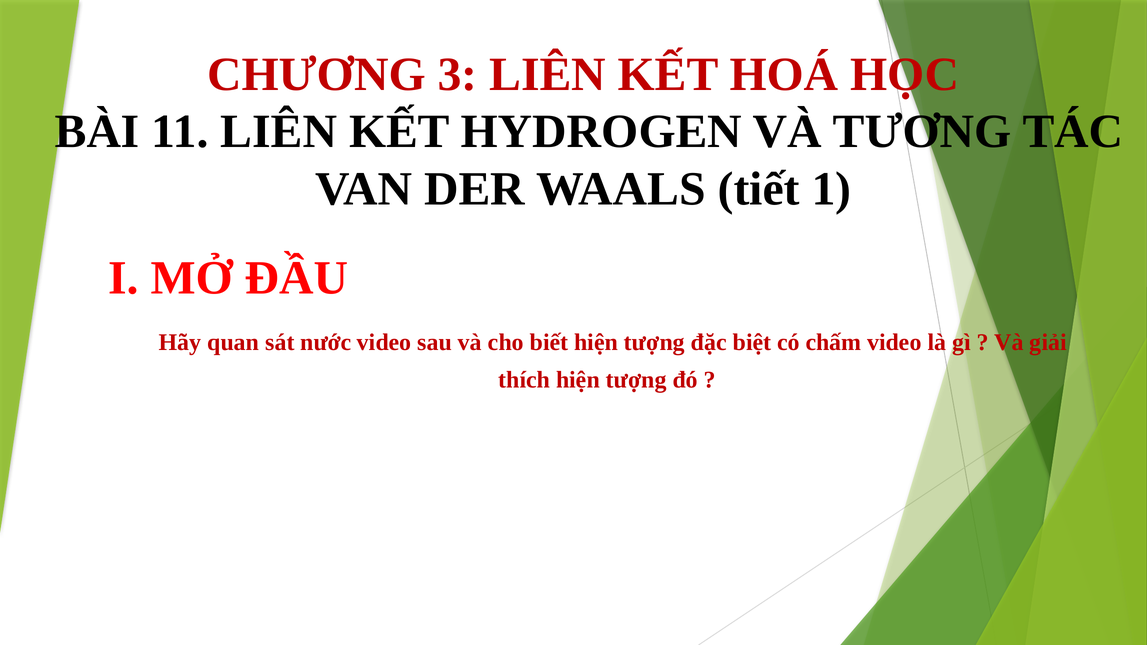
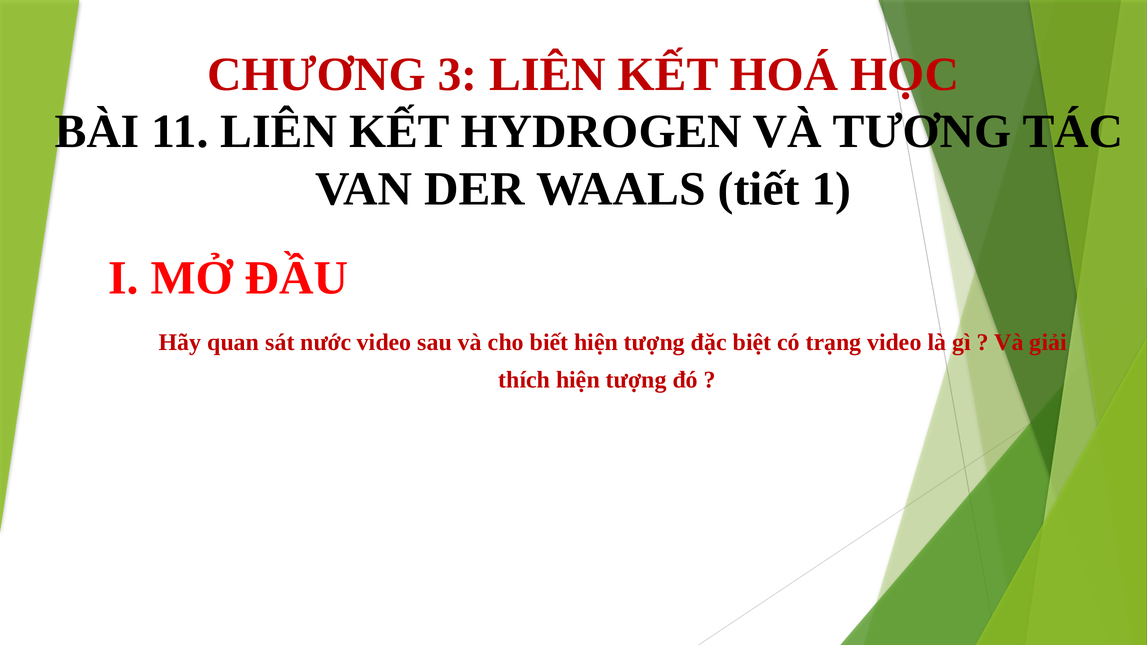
chấm: chấm -> trạng
